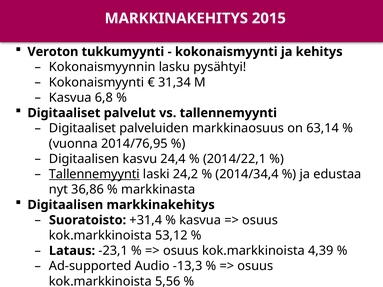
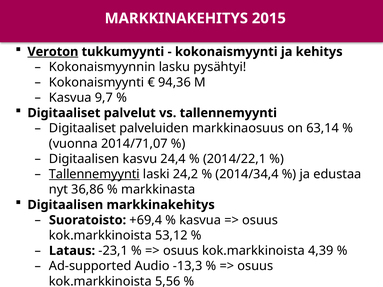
Veroton underline: none -> present
31,34: 31,34 -> 94,36
6,8: 6,8 -> 9,7
2014/76,95: 2014/76,95 -> 2014/71,07
+31,4: +31,4 -> +69,4
